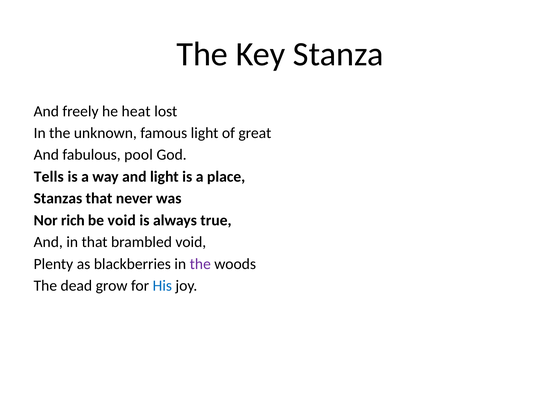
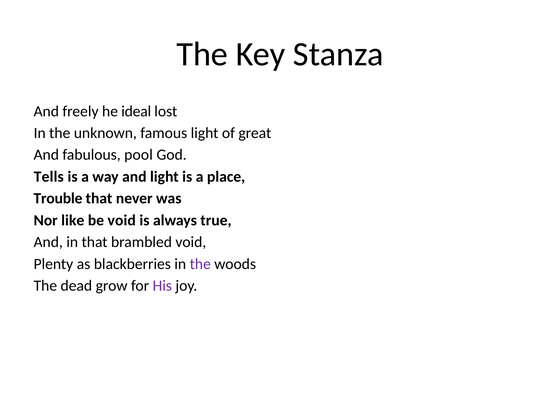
heat: heat -> ideal
Stanzas: Stanzas -> Trouble
rich: rich -> like
His colour: blue -> purple
